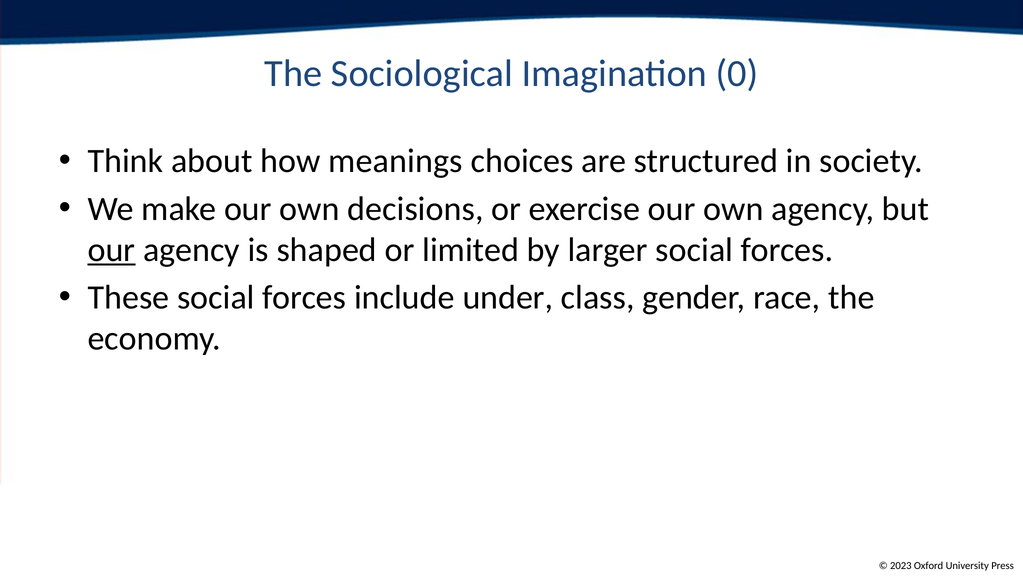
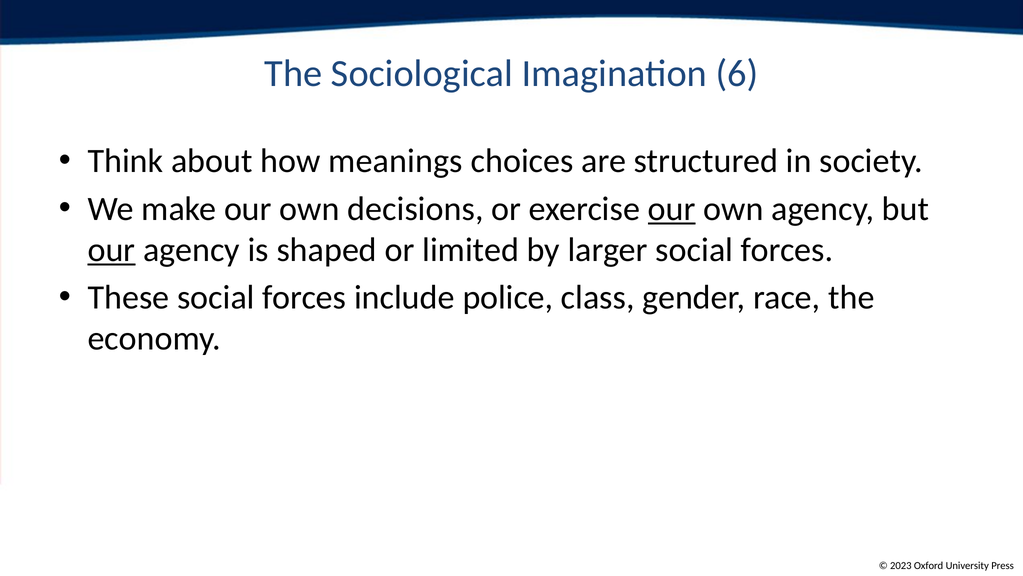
0: 0 -> 6
our at (672, 209) underline: none -> present
under: under -> police
